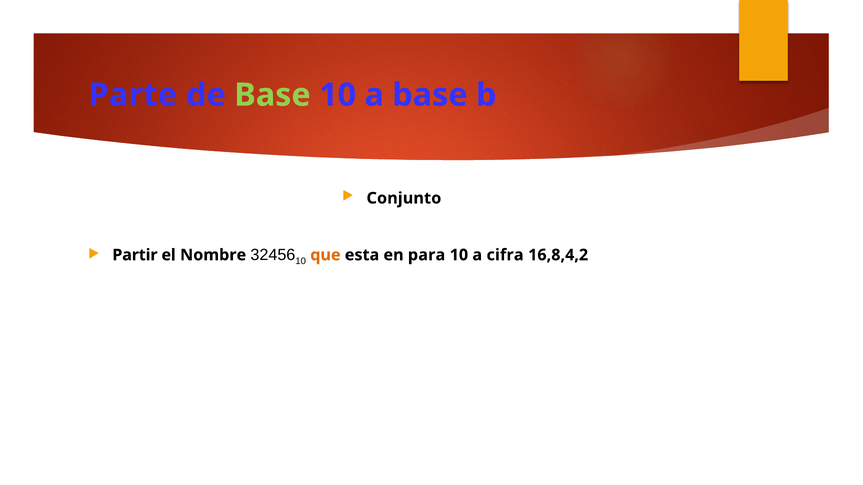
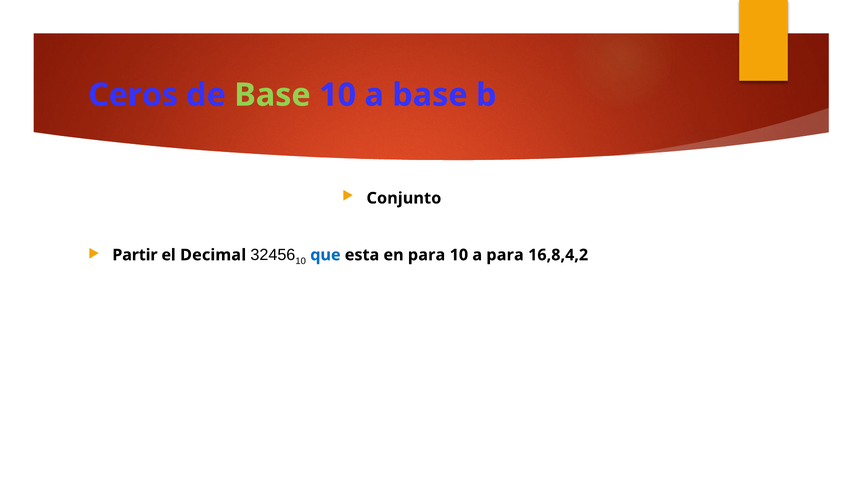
Parte: Parte -> Ceros
Nombre: Nombre -> Decimal
que colour: orange -> blue
a cifra: cifra -> para
